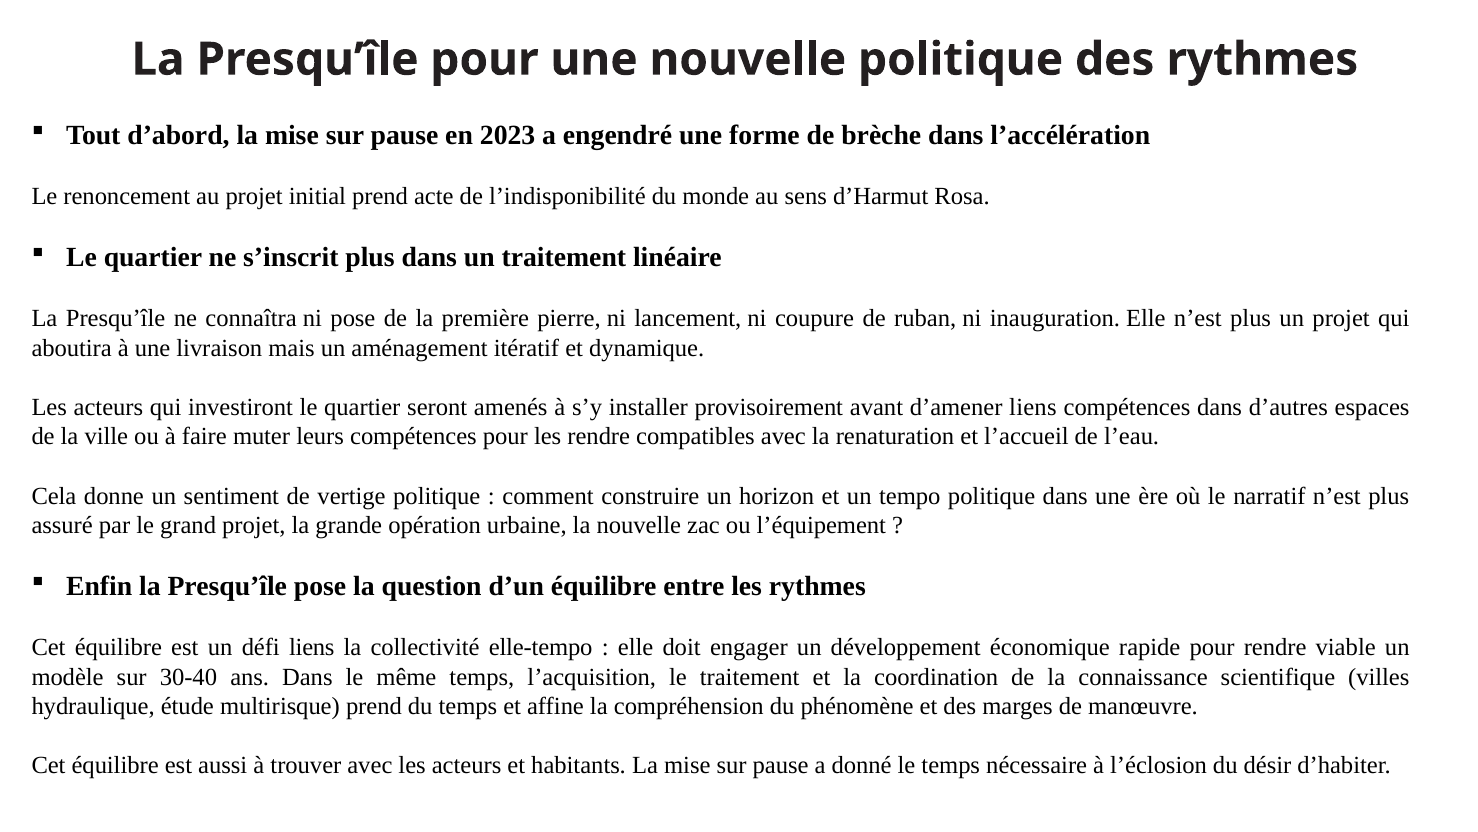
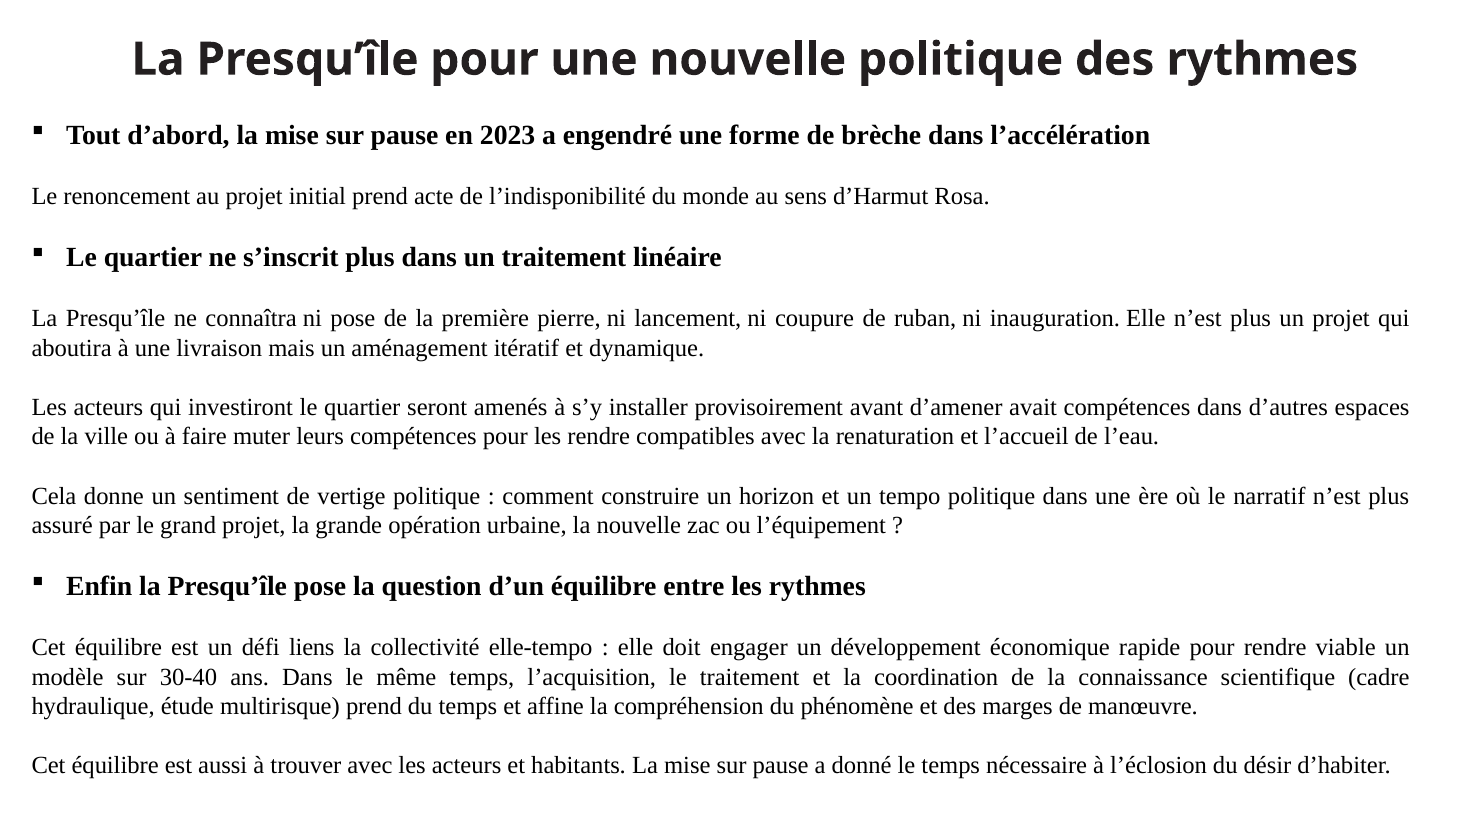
d’amener liens: liens -> avait
villes: villes -> cadre
